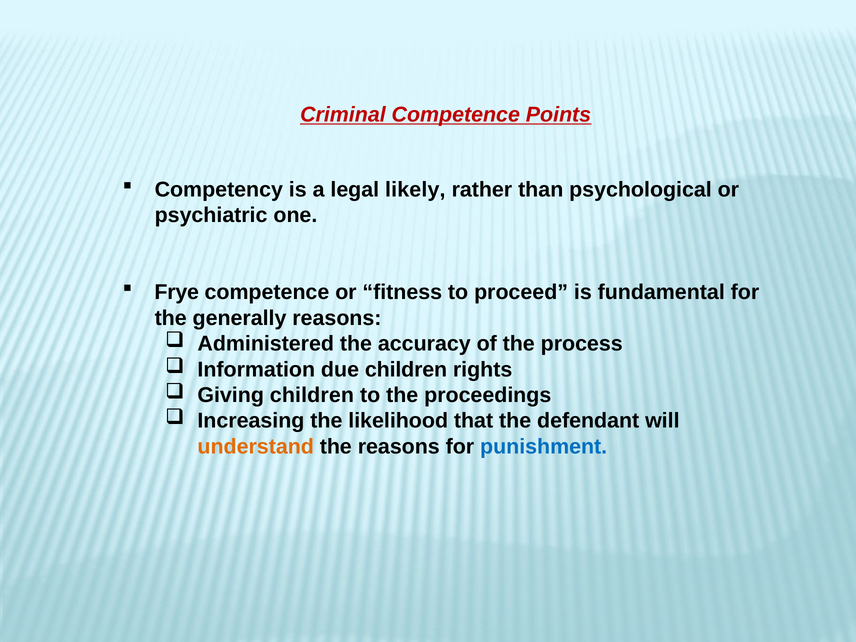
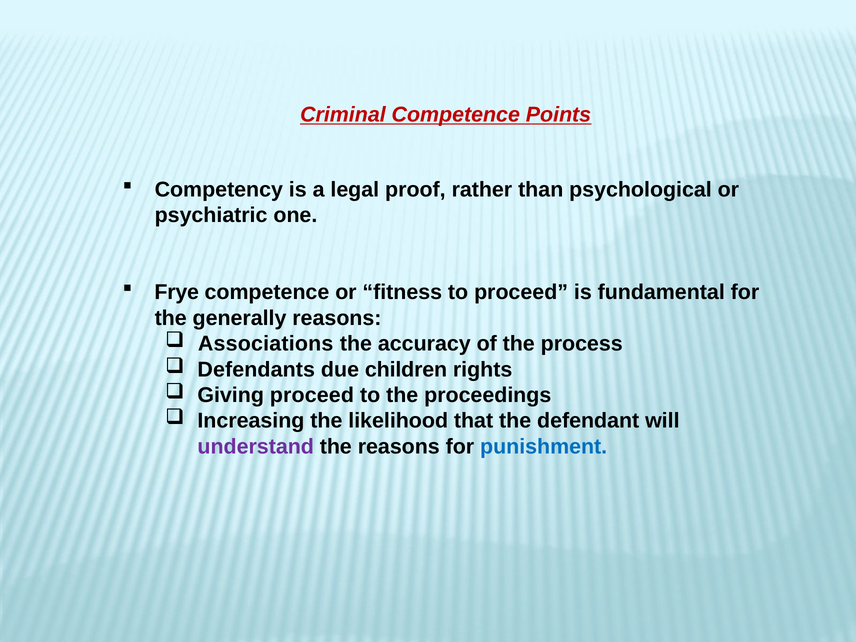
likely: likely -> proof
Administered: Administered -> Associations
Information: Information -> Defendants
Giving children: children -> proceed
understand colour: orange -> purple
